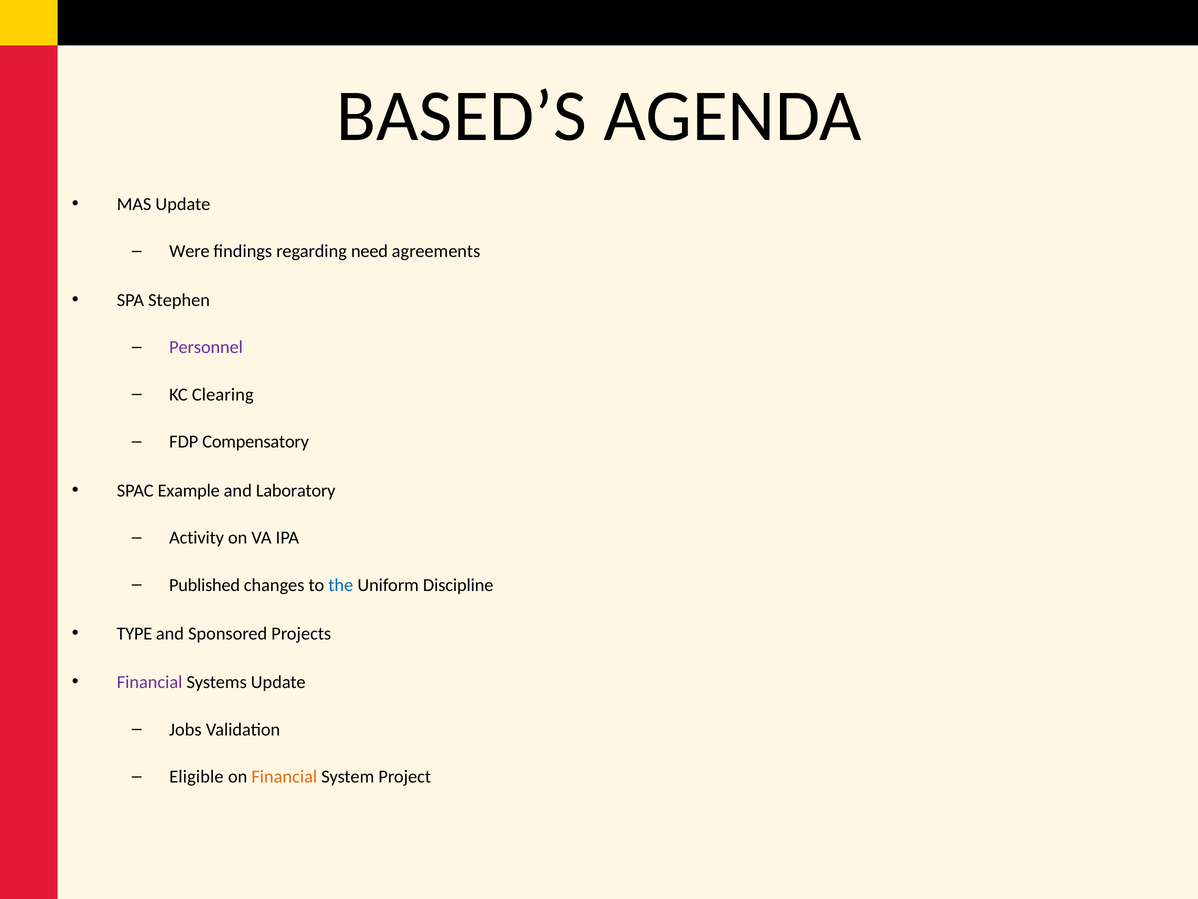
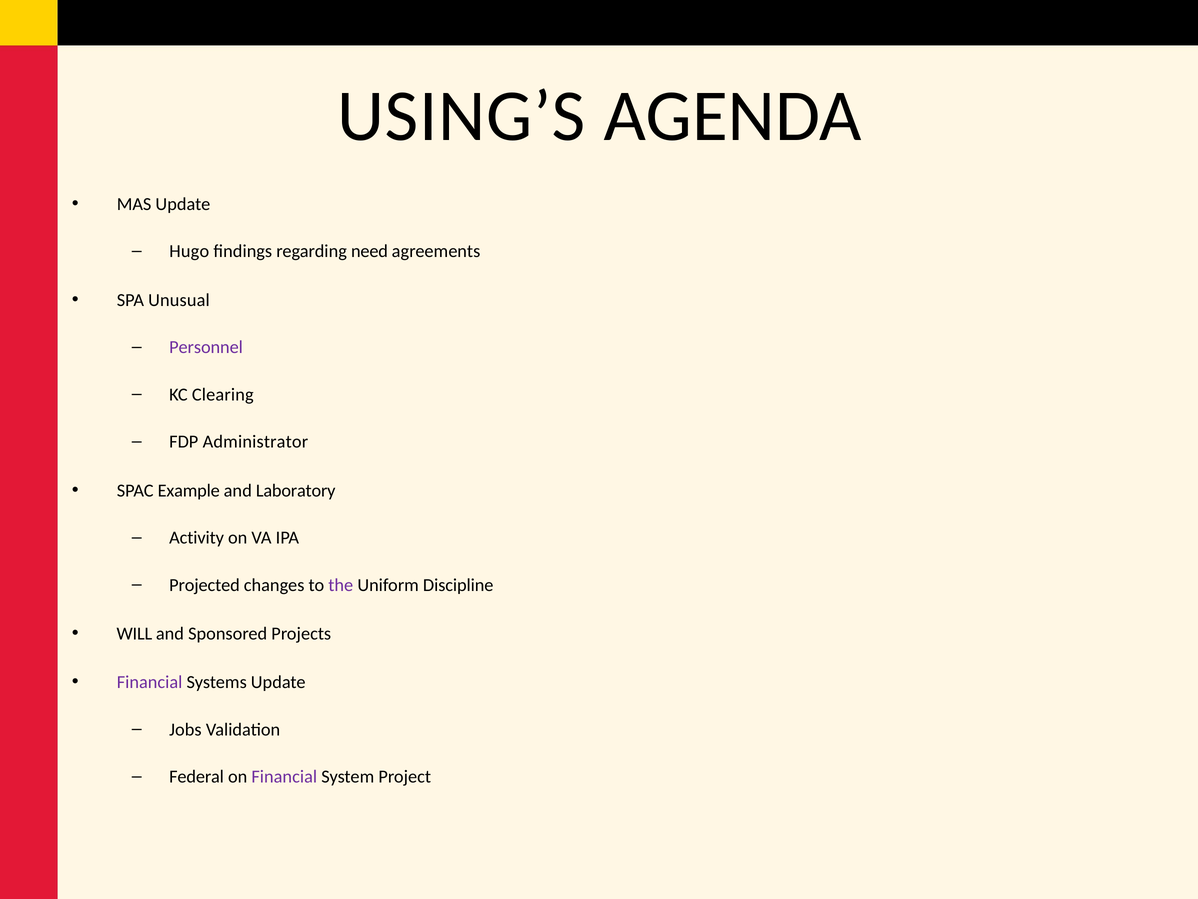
BASED’S: BASED’S -> USING’S
Were: Were -> Hugo
Stephen: Stephen -> Unusual
Compensatory: Compensatory -> Administrator
Published: Published -> Projected
the colour: blue -> purple
TYPE: TYPE -> WILL
Eligible: Eligible -> Federal
Financial at (284, 776) colour: orange -> purple
